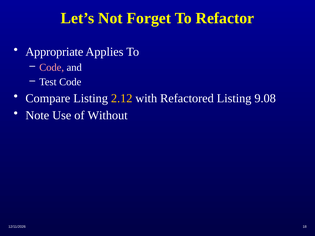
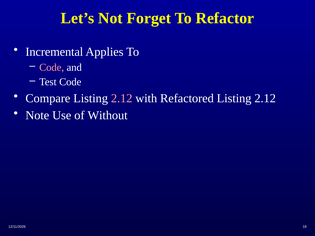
Appropriate: Appropriate -> Incremental
2.12 at (122, 98) colour: yellow -> pink
Refactored Listing 9.08: 9.08 -> 2.12
